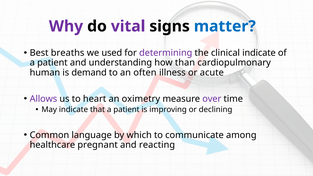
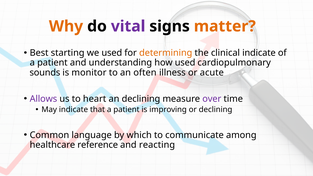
Why colour: purple -> orange
matter colour: blue -> orange
breaths: breaths -> starting
determining colour: purple -> orange
how than: than -> used
human: human -> sounds
demand: demand -> monitor
an oximetry: oximetry -> declining
pregnant: pregnant -> reference
